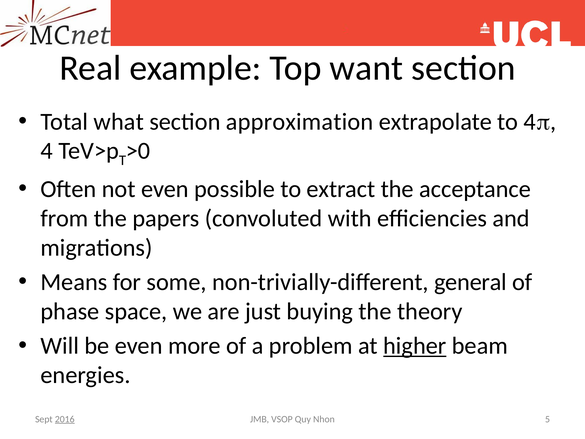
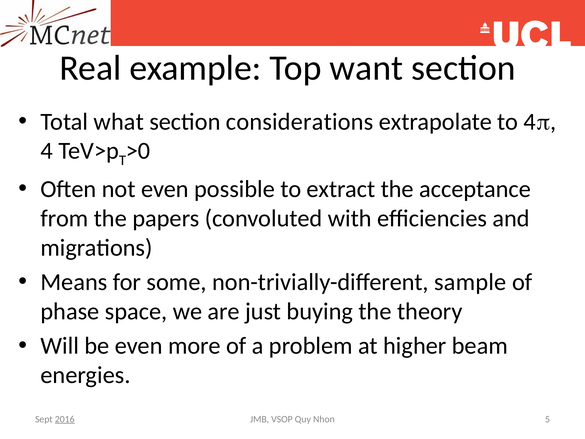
approximation: approximation -> considerations
general: general -> sample
higher underline: present -> none
